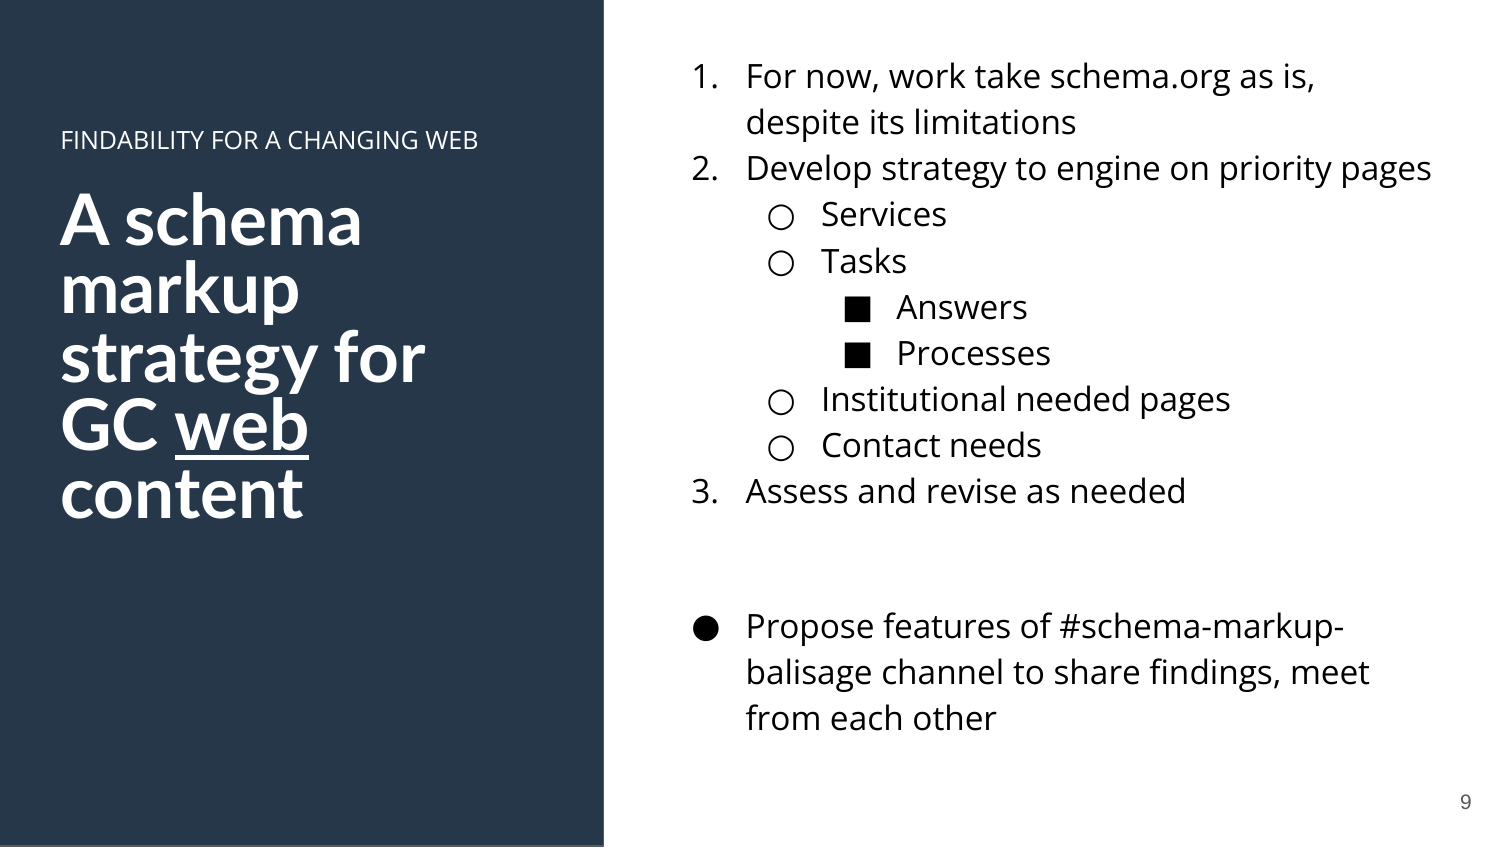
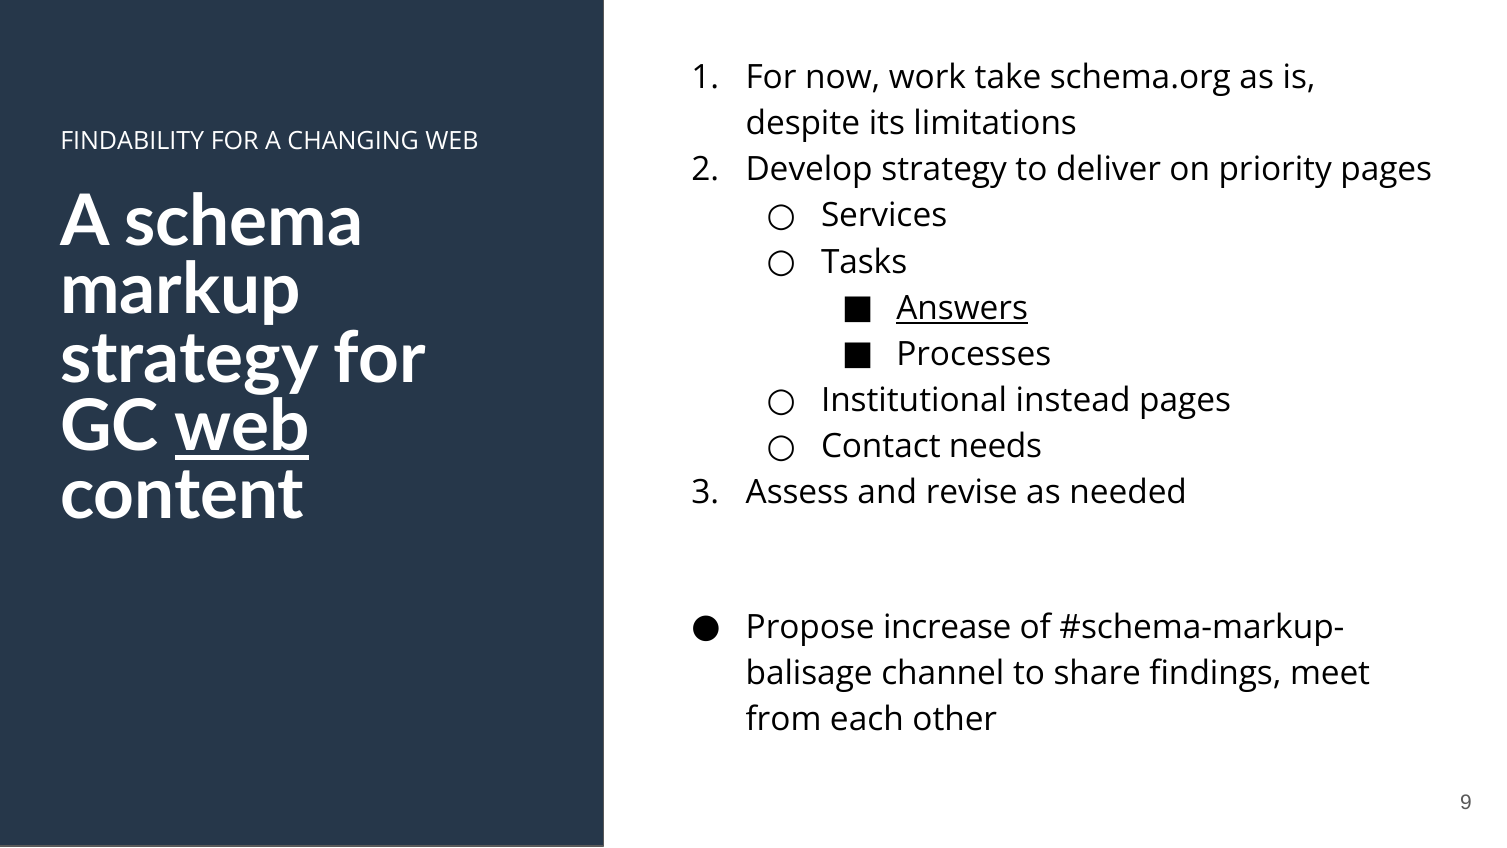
engine: engine -> deliver
Answers underline: none -> present
Institutional needed: needed -> instead
features: features -> increase
